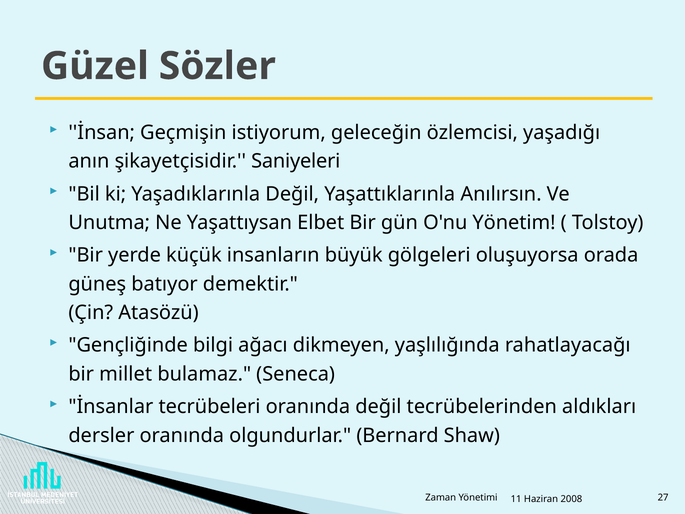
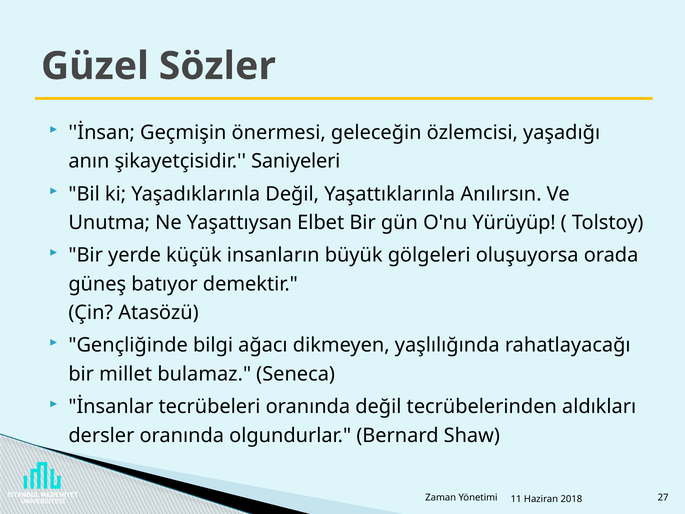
istiyorum: istiyorum -> önermesi
Yönetim: Yönetim -> Yürüyüp
2008: 2008 -> 2018
